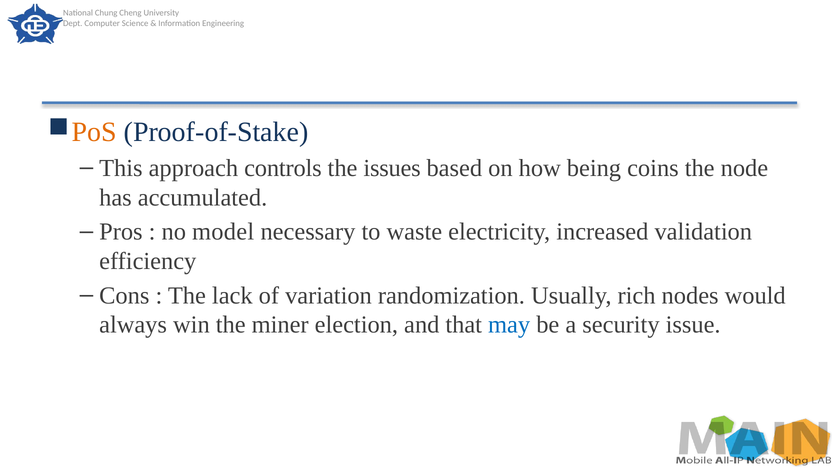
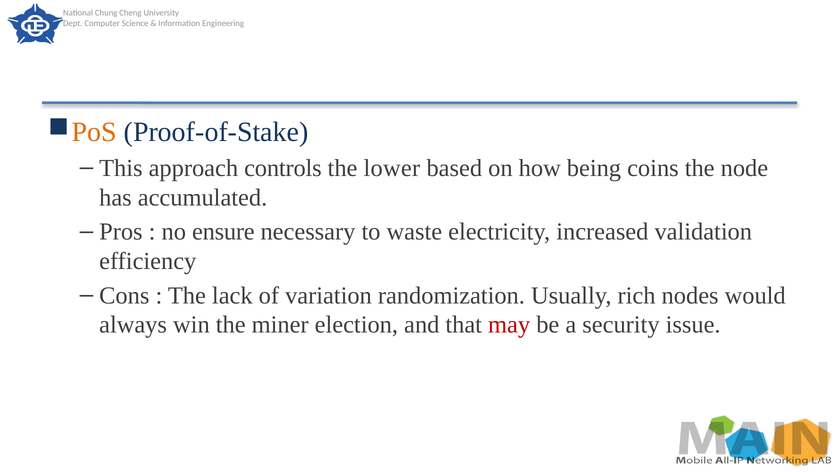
issues: issues -> lower
model: model -> ensure
may colour: blue -> red
